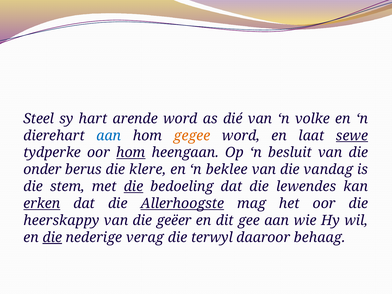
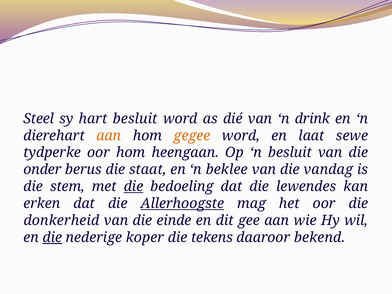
hart arende: arende -> besluit
volke: volke -> drink
aan at (109, 136) colour: blue -> orange
sewe underline: present -> none
hom at (131, 153) underline: present -> none
klere: klere -> staat
erken underline: present -> none
heerskappy: heerskappy -> donkerheid
geëer: geëer -> einde
verag: verag -> koper
terwyl: terwyl -> tekens
behaag: behaag -> bekend
